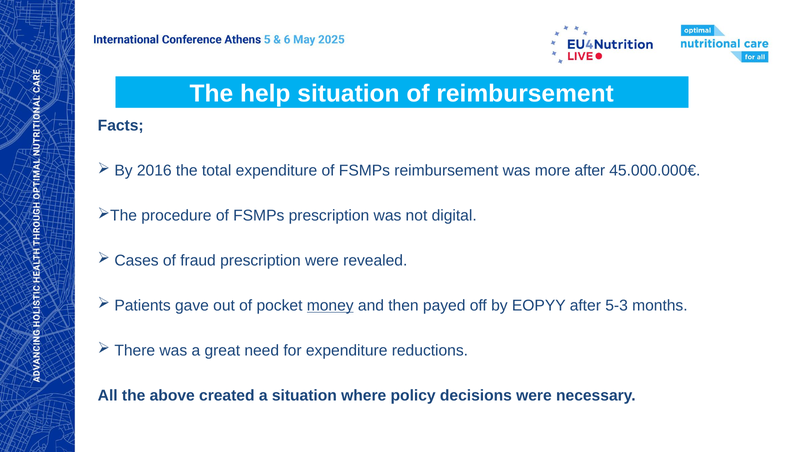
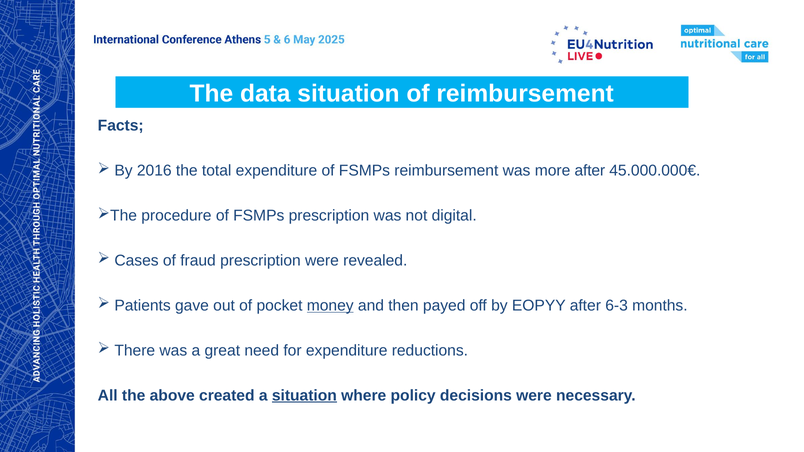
help: help -> data
5-3: 5-3 -> 6-3
situation at (304, 396) underline: none -> present
